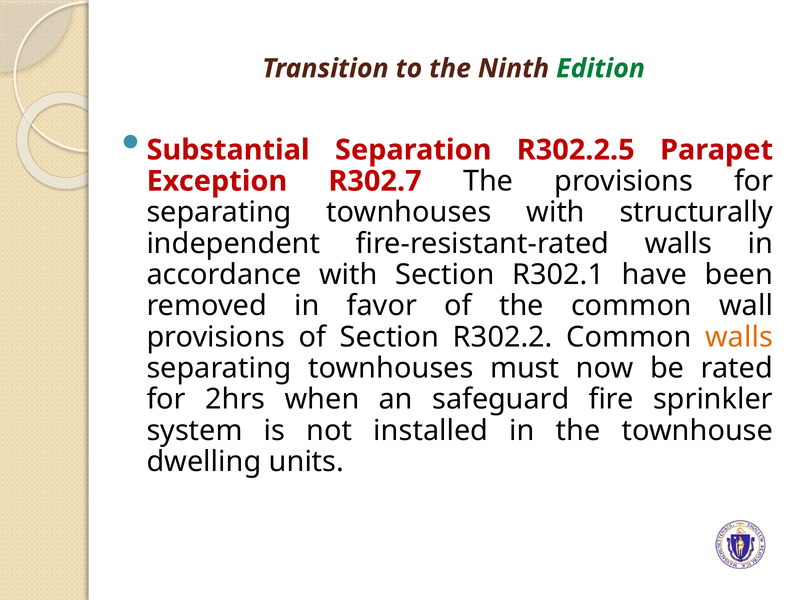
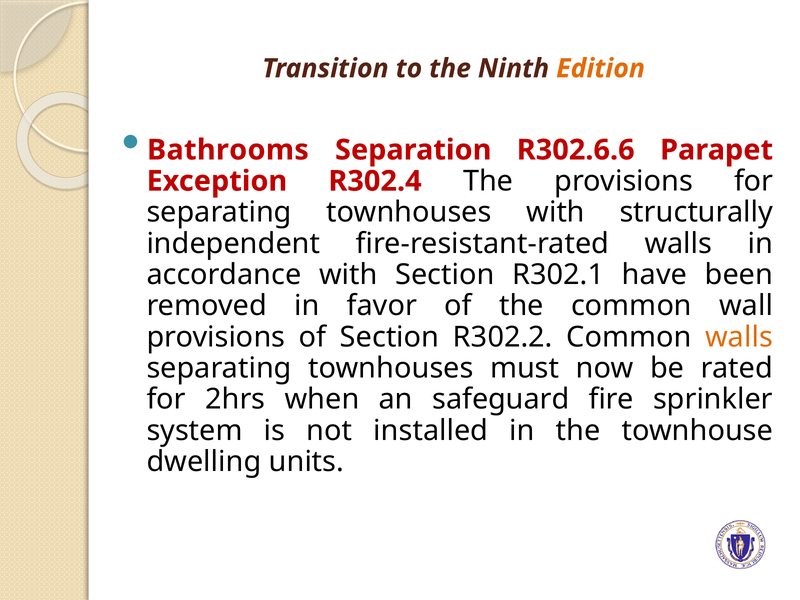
Edition colour: green -> orange
Substantial: Substantial -> Bathrooms
R302.2.5: R302.2.5 -> R302.6.6
R302.7: R302.7 -> R302.4
